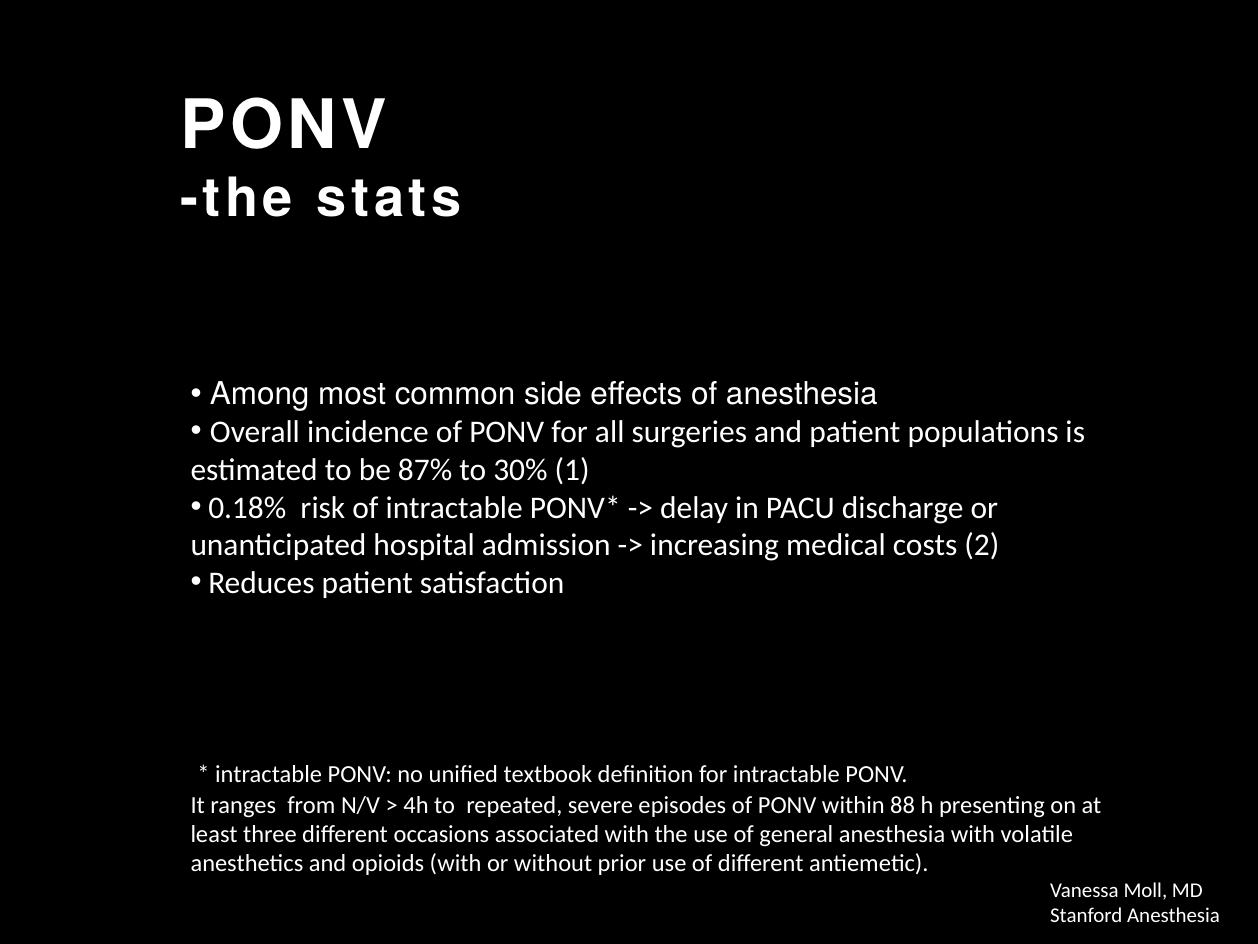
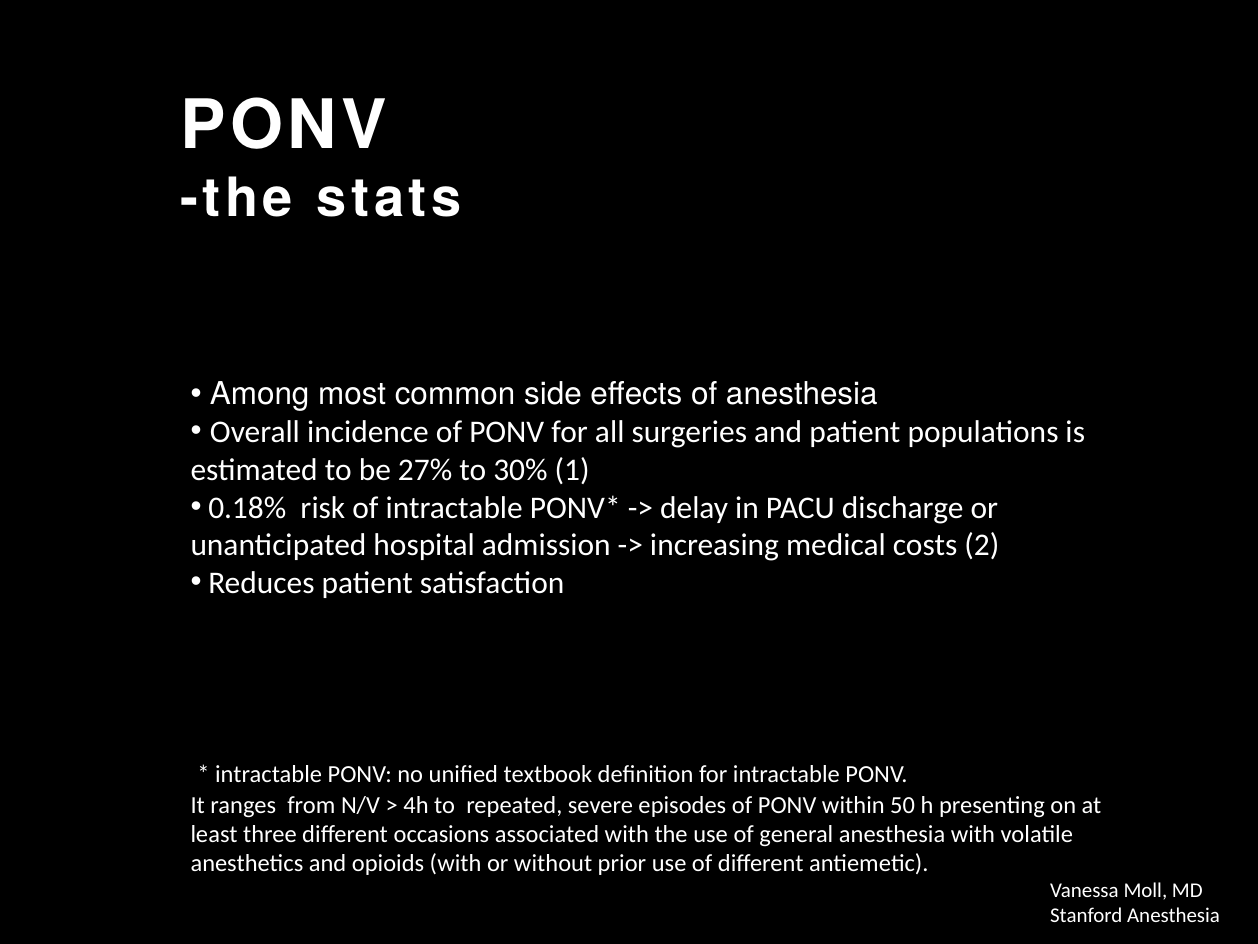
87%: 87% -> 27%
88: 88 -> 50
